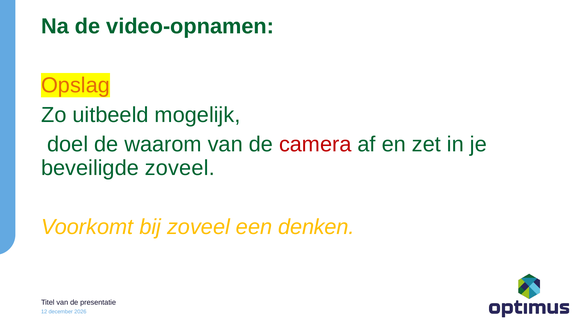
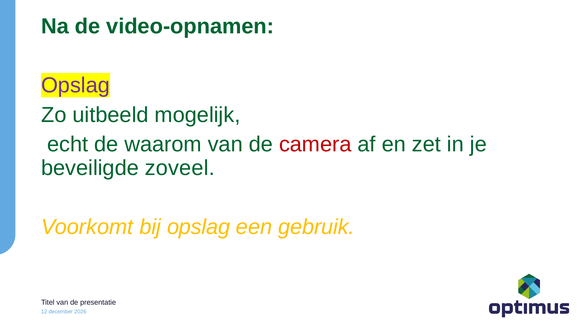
Opslag at (76, 85) colour: orange -> purple
doel: doel -> echt
bij zoveel: zoveel -> opslag
denken: denken -> gebruik
